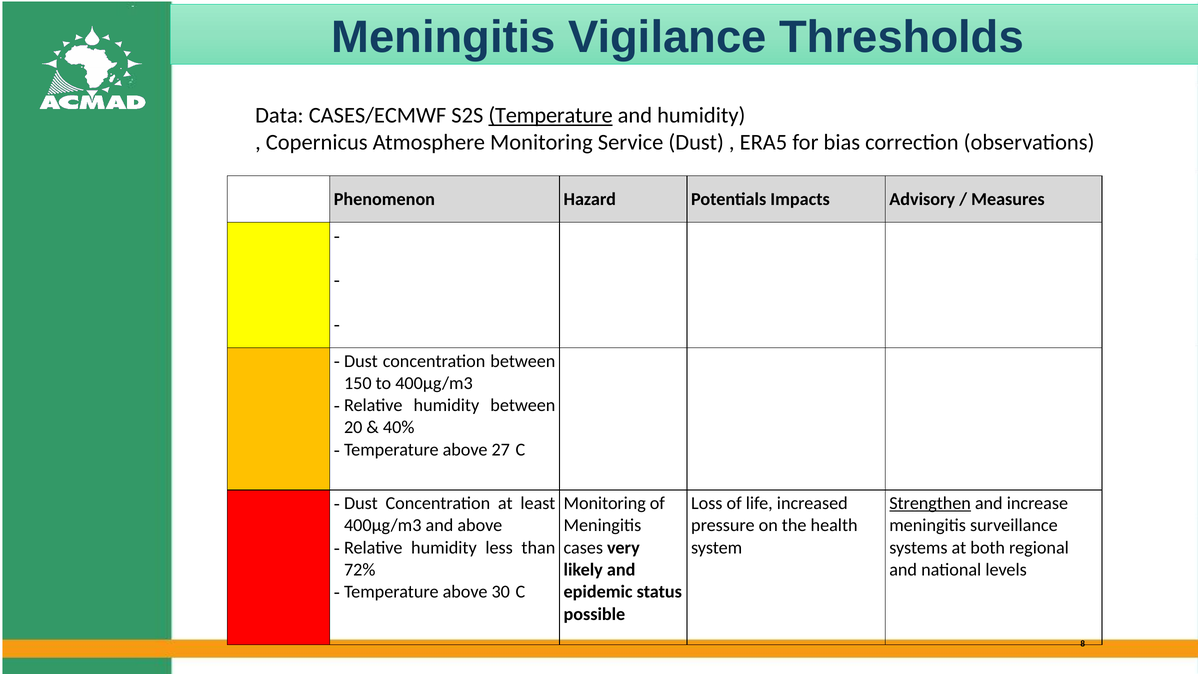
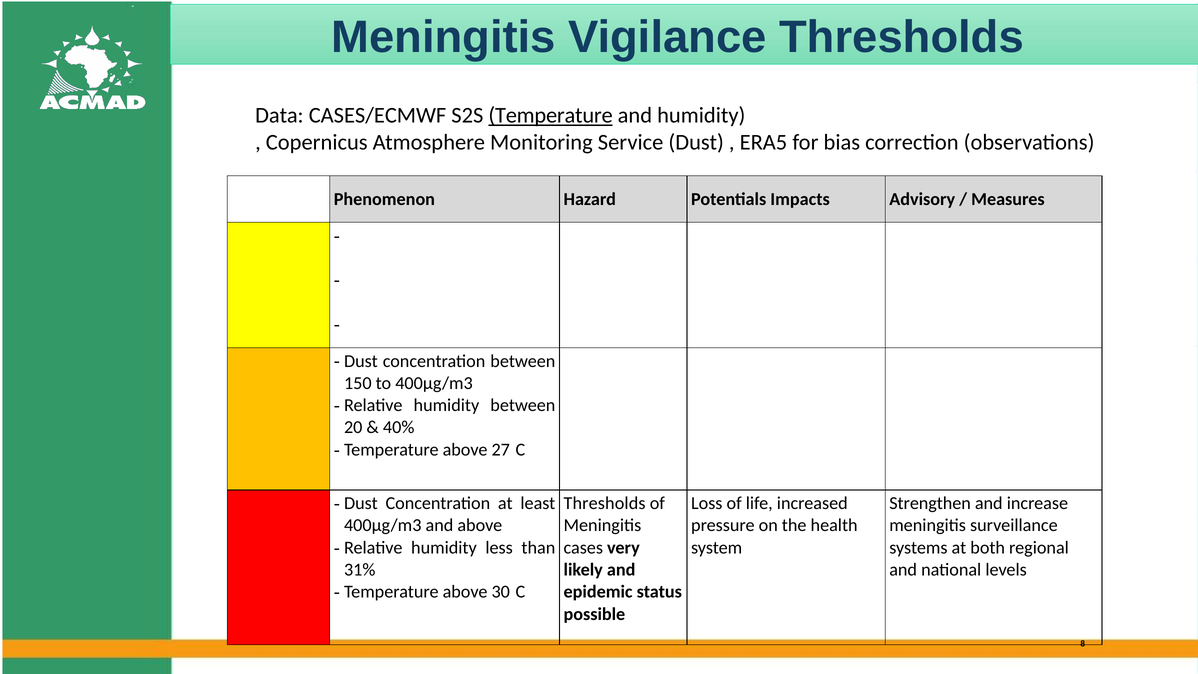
Monitoring at (605, 503): Monitoring -> Thresholds
Strengthen underline: present -> none
72%: 72% -> 31%
